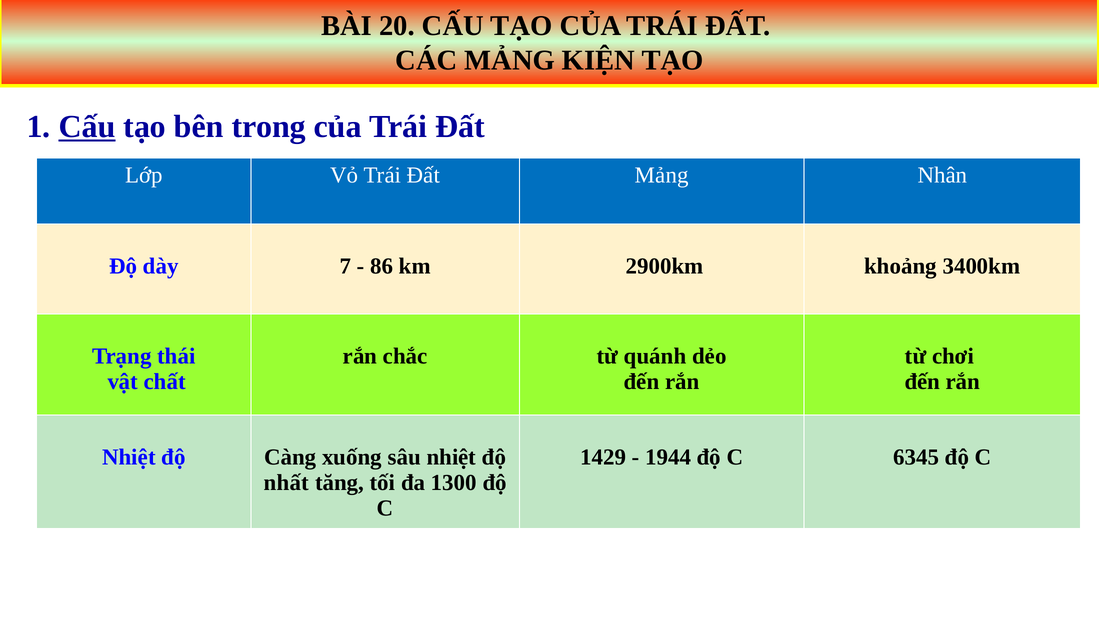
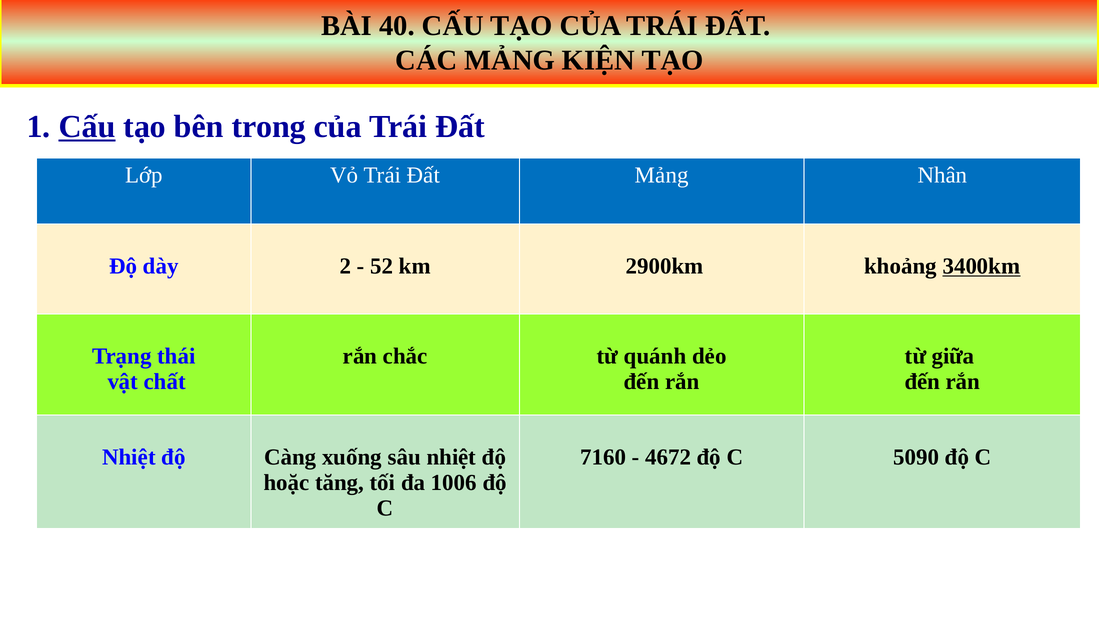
20: 20 -> 40
7: 7 -> 2
86: 86 -> 52
3400km underline: none -> present
chơi: chơi -> giữa
1429: 1429 -> 7160
1944: 1944 -> 4672
6345: 6345 -> 5090
nhất: nhất -> hoặc
1300: 1300 -> 1006
